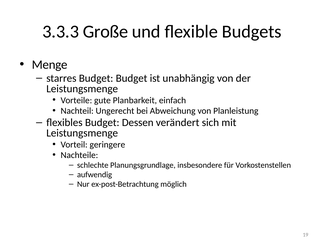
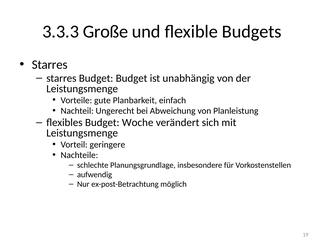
Menge at (50, 65): Menge -> Starres
Dessen: Dessen -> Woche
